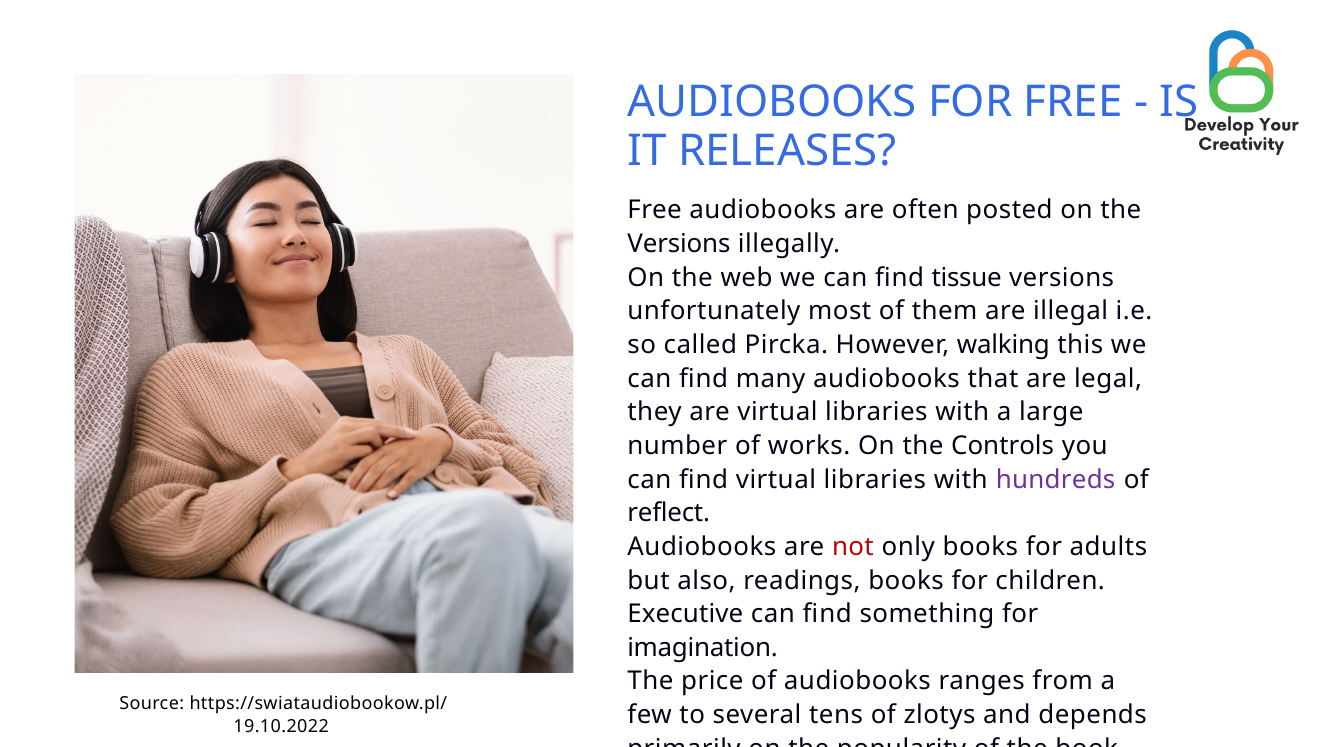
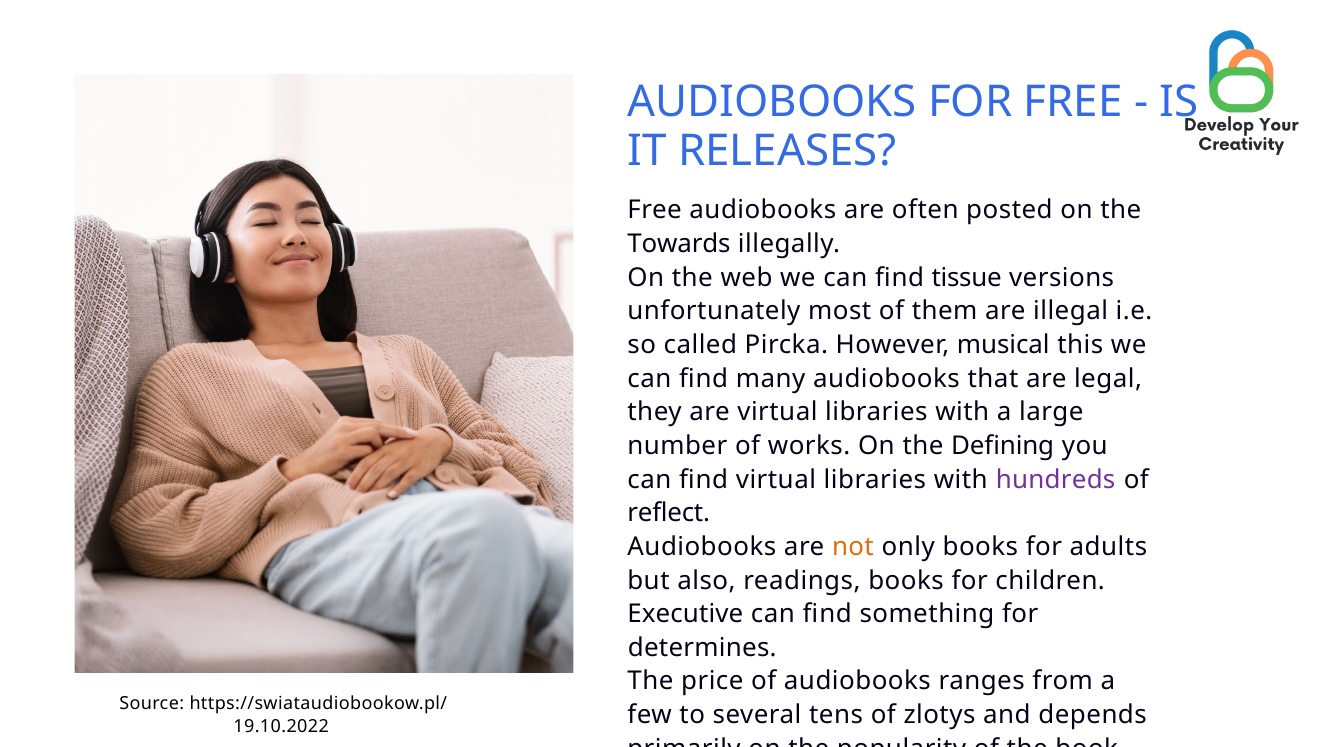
Versions at (679, 244): Versions -> Towards
walking: walking -> musical
Controls: Controls -> Defining
not colour: red -> orange
imagination: imagination -> determines
